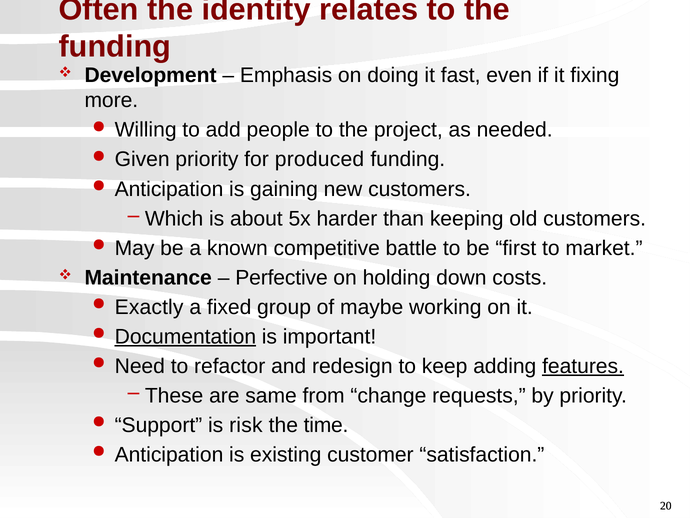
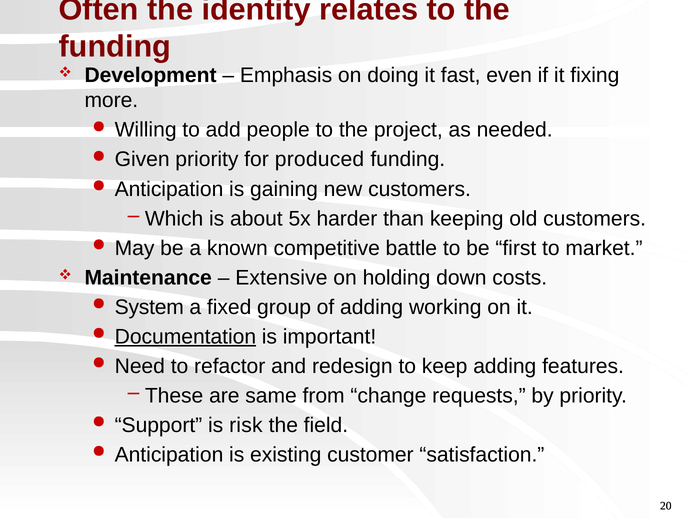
Perfective: Perfective -> Extensive
Exactly: Exactly -> System
of maybe: maybe -> adding
features underline: present -> none
time: time -> field
